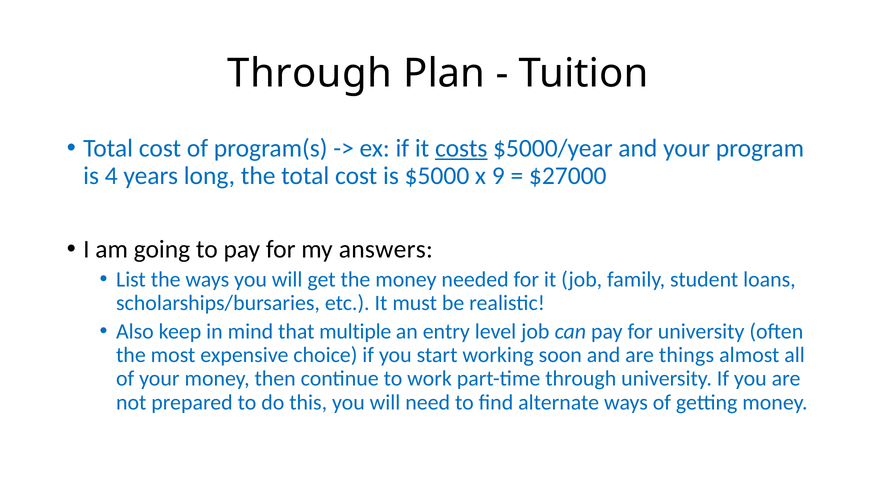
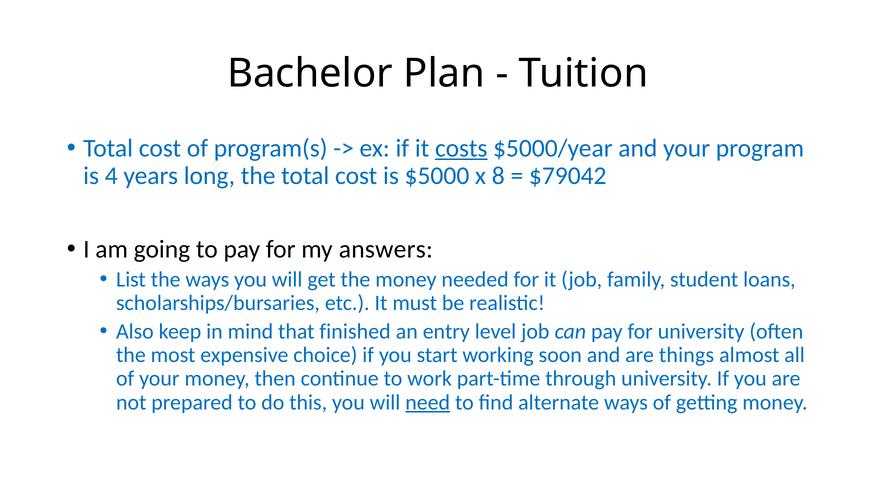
Through at (310, 74): Through -> Bachelor
9: 9 -> 8
$27000: $27000 -> $79042
multiple: multiple -> finished
need underline: none -> present
